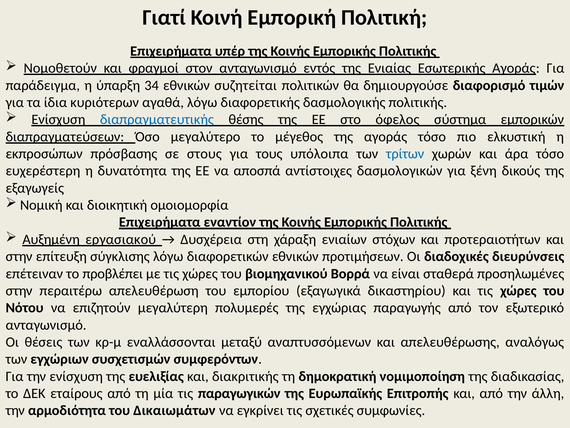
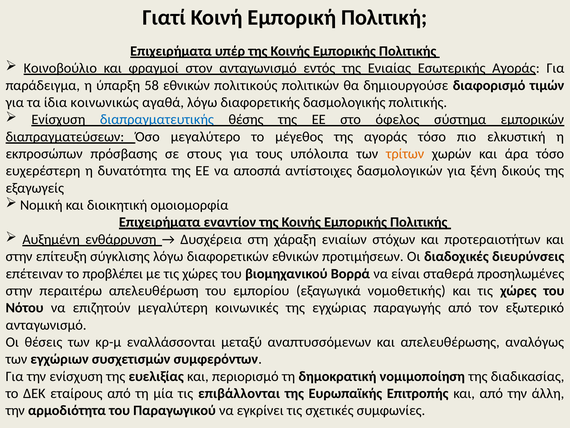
Νομοθετούν: Νομοθετούν -> Κοινοβούλιο
34: 34 -> 58
συζητείται: συζητείται -> πολιτικούς
κυριότερων: κυριότερων -> κοινωνικώς
τρίτων colour: blue -> orange
εργασιακού: εργασιακού -> ενθάρρυνση
δικαστηρίου: δικαστηρίου -> νομοθετικής
πολυμερές: πολυμερές -> κοινωνικές
διακριτικής: διακριτικής -> περιορισμό
παραγωγικών: παραγωγικών -> επιβάλλονται
Δικαιωμάτων: Δικαιωμάτων -> Παραγωγικού
